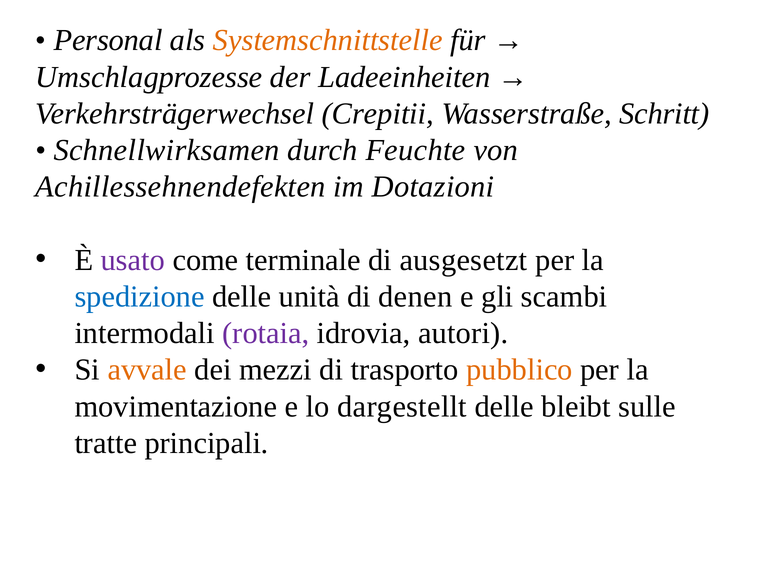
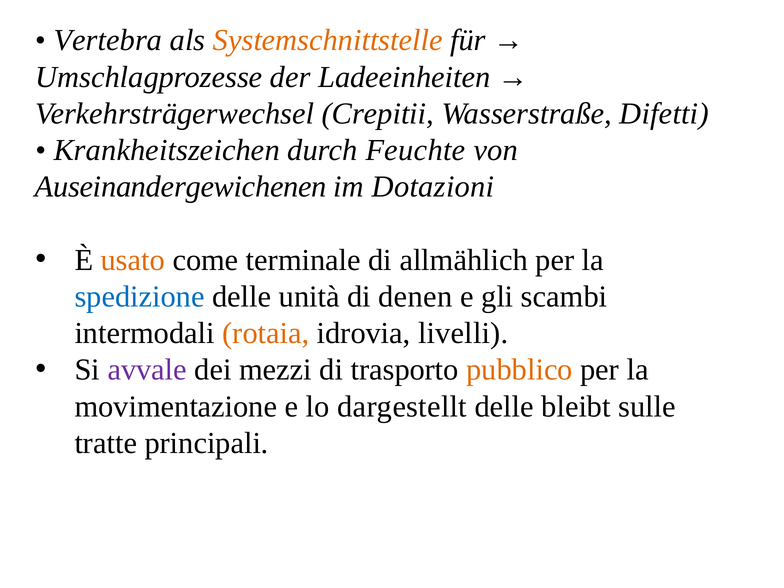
Personal: Personal -> Vertebra
Schritt: Schritt -> Difetti
Schnellwirksamen: Schnellwirksamen -> Krankheitszeichen
Achillessehnendefekten: Achillessehnendefekten -> Auseinandergewichenen
usato colour: purple -> orange
ausgesetzt: ausgesetzt -> allmählich
rotaia colour: purple -> orange
autori: autori -> livelli
avvale colour: orange -> purple
